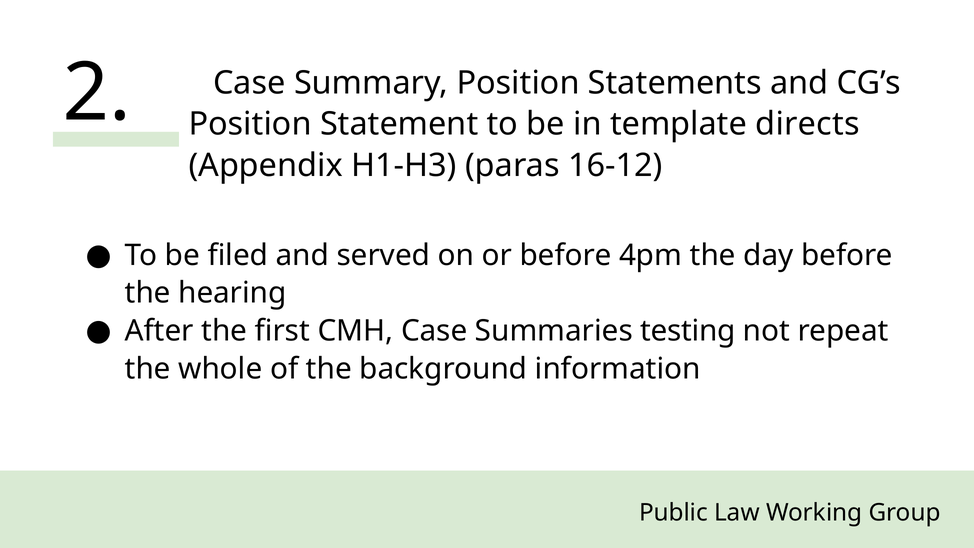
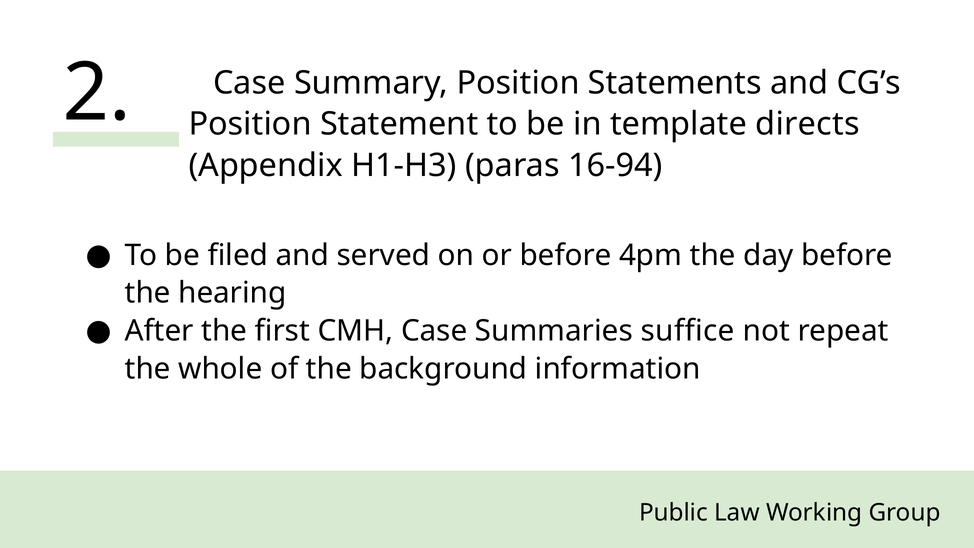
16-12: 16-12 -> 16-94
testing: testing -> suffice
